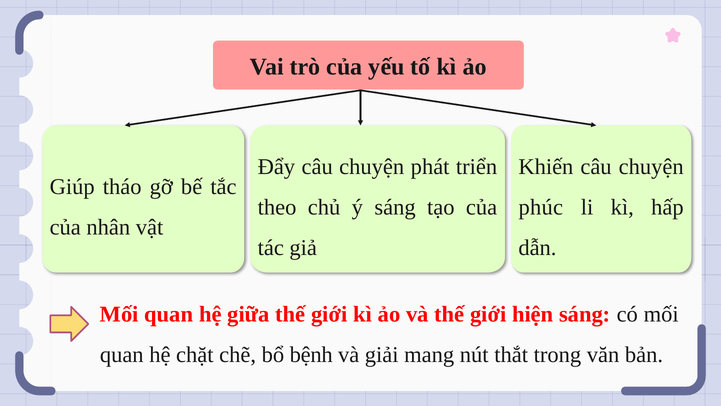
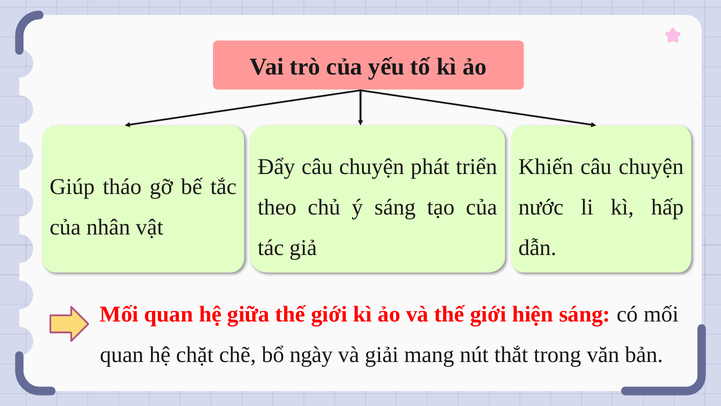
phúc: phúc -> nước
bệnh: bệnh -> ngày
